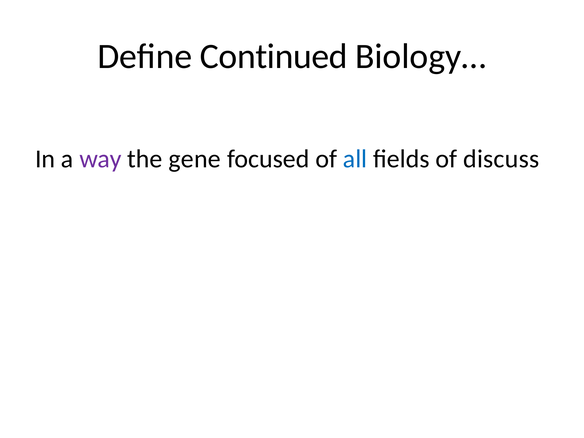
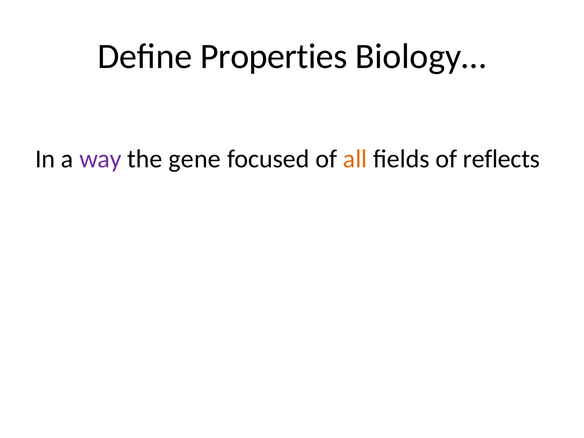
Continued: Continued -> Properties
all colour: blue -> orange
discuss: discuss -> reflects
